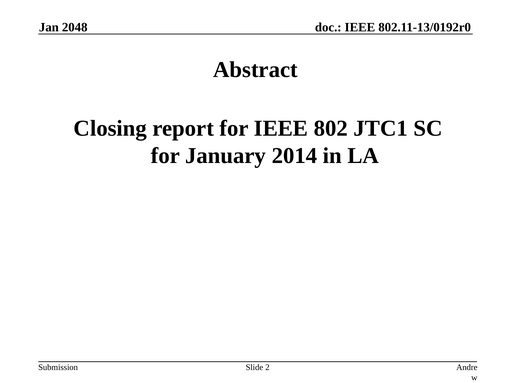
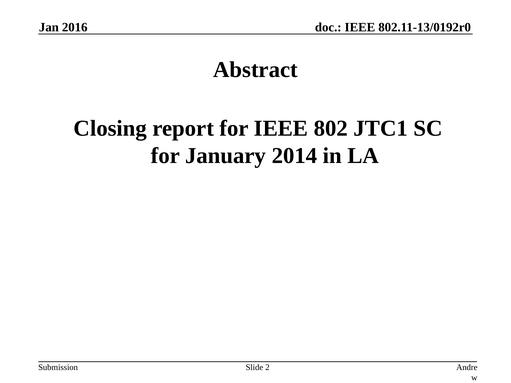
2048: 2048 -> 2016
